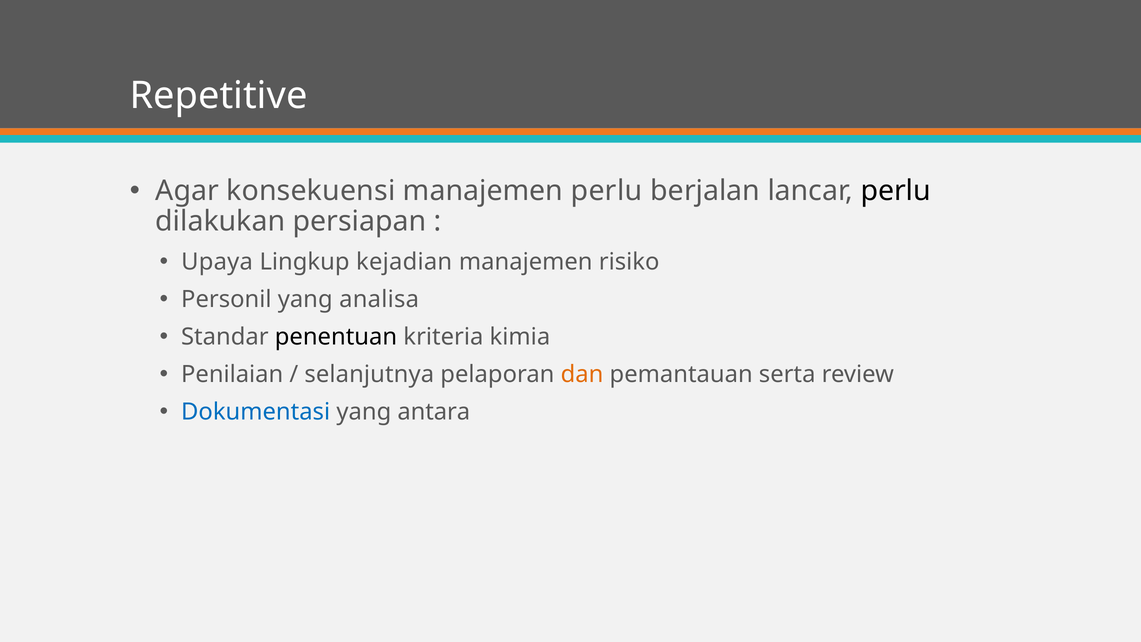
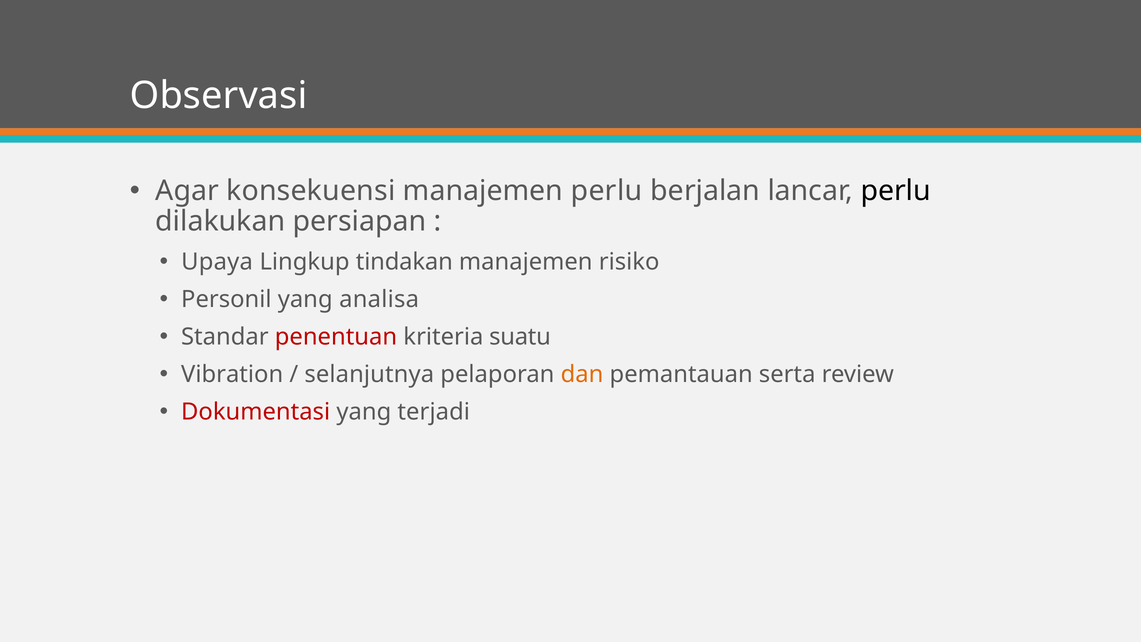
Repetitive: Repetitive -> Observasi
kejadian: kejadian -> tindakan
penentuan colour: black -> red
kimia: kimia -> suatu
Penilaian: Penilaian -> Vibration
Dokumentasi colour: blue -> red
antara: antara -> terjadi
